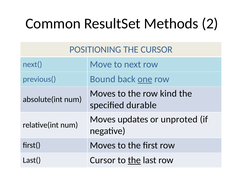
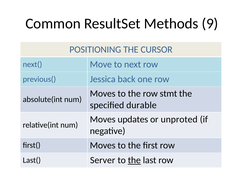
2: 2 -> 9
Bound: Bound -> Jessica
one underline: present -> none
kind: kind -> stmt
Last( Cursor: Cursor -> Server
